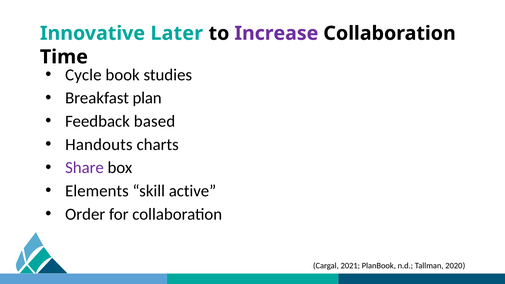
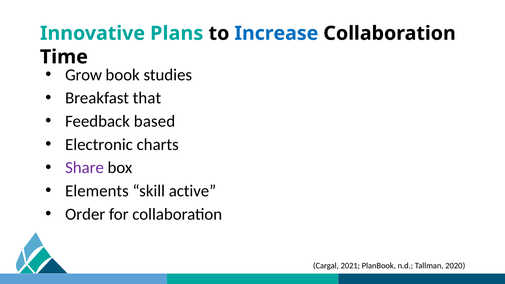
Later: Later -> Plans
Increase colour: purple -> blue
Cycle: Cycle -> Grow
plan: plan -> that
Handouts: Handouts -> Electronic
